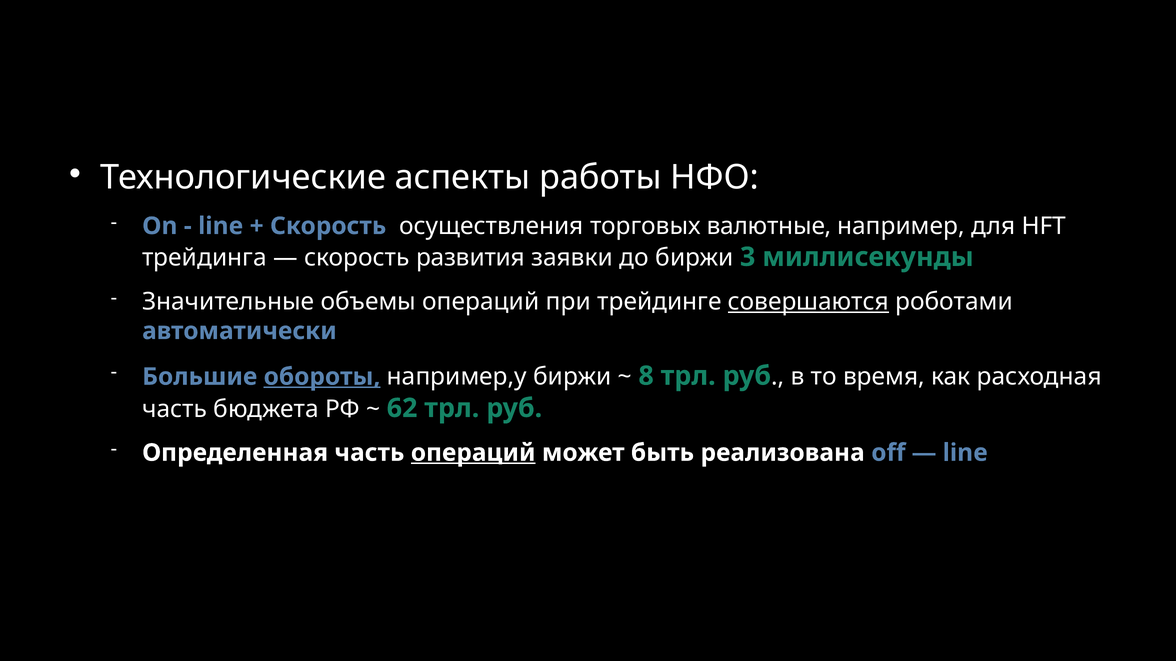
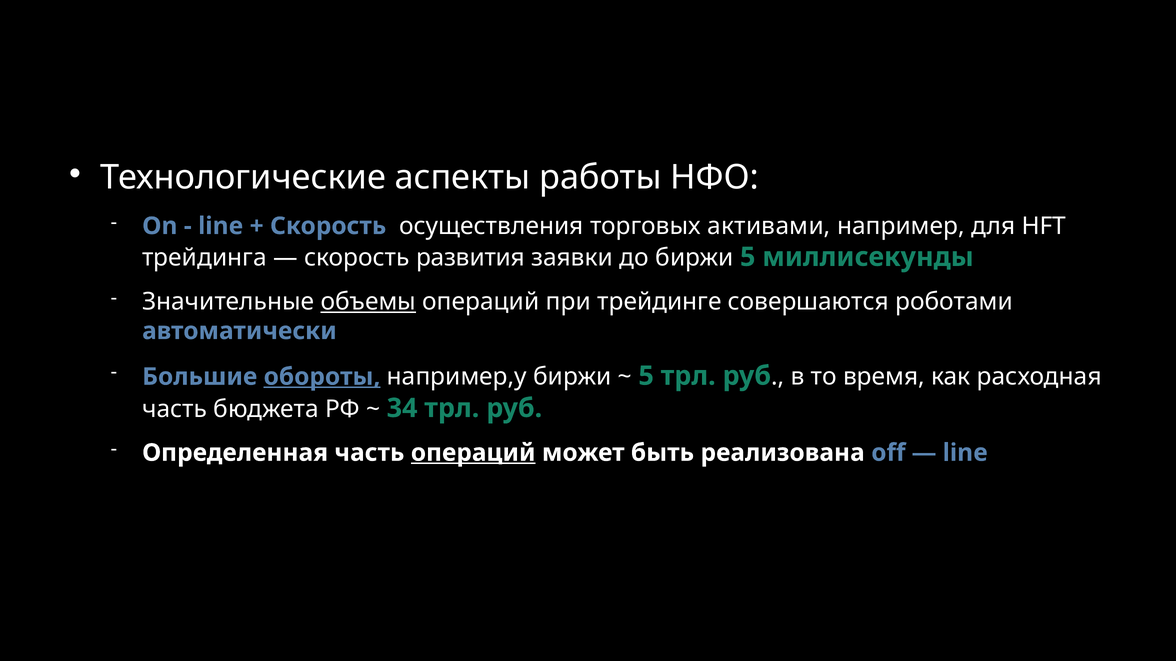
валютные: валютные -> активами
биржи 3: 3 -> 5
объемы underline: none -> present
совершаются underline: present -> none
8 at (646, 376): 8 -> 5
62: 62 -> 34
